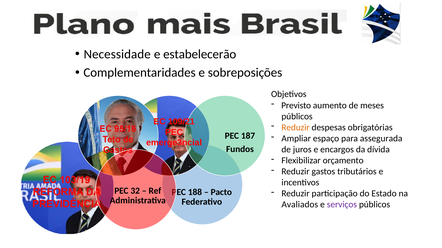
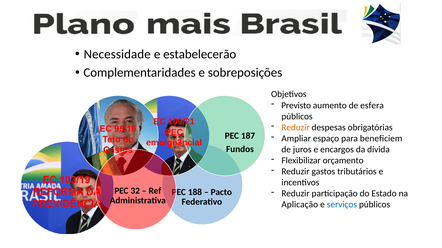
meses: meses -> esfera
assegurada: assegurada -> beneficiem
Avaliados: Avaliados -> Aplicação
serviços colour: purple -> blue
